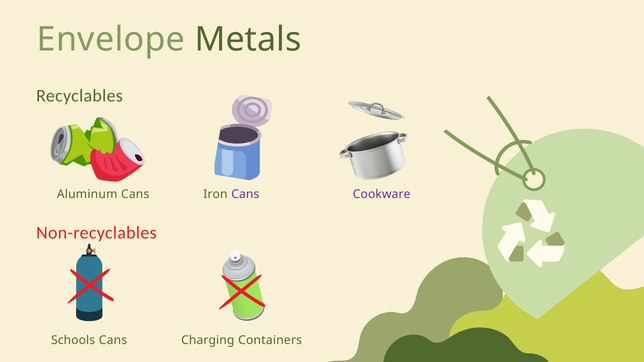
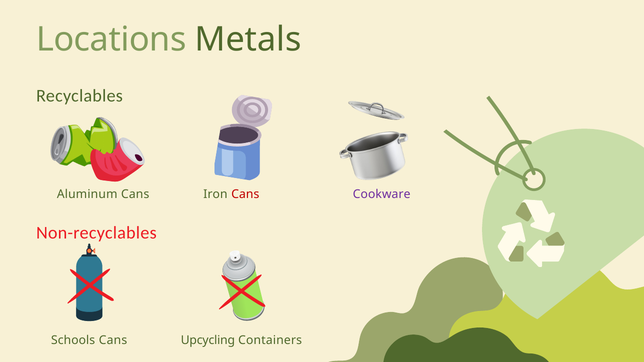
Envelope: Envelope -> Locations
Cans at (245, 195) colour: purple -> red
Charging: Charging -> Upcycling
